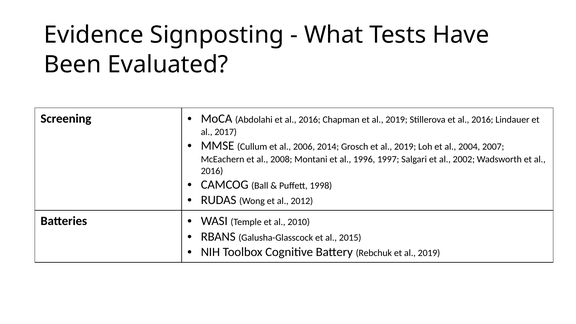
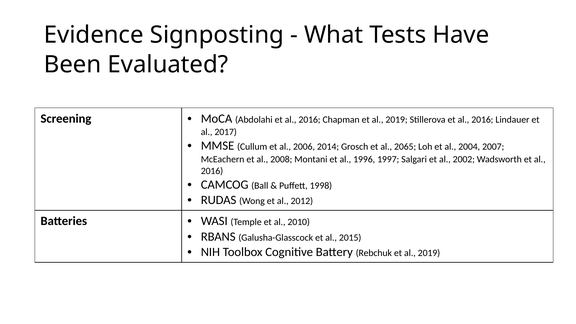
Grosch et al 2019: 2019 -> 2065
